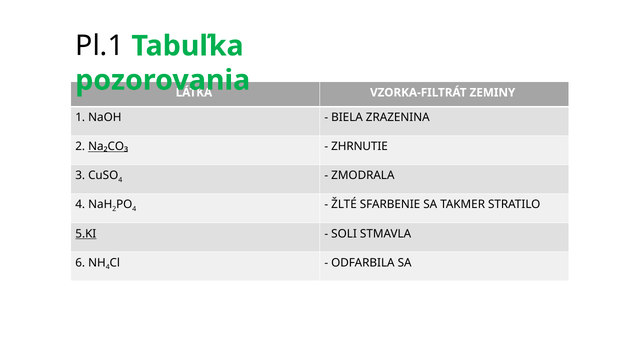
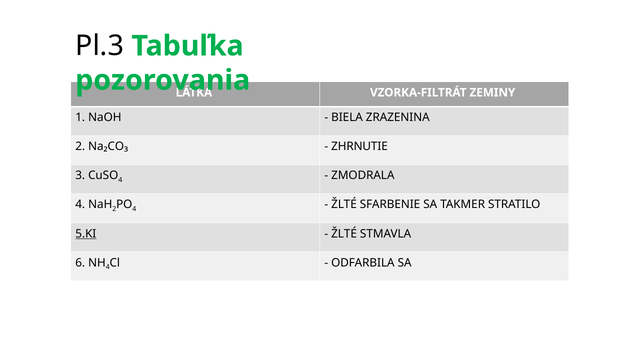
Pl.1: Pl.1 -> Pl.3
Na₂CO₃ underline: present -> none
SOLI at (344, 234): SOLI -> ŽLTÉ
